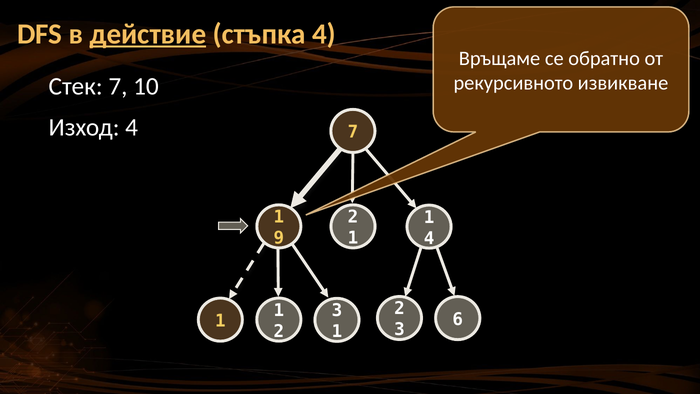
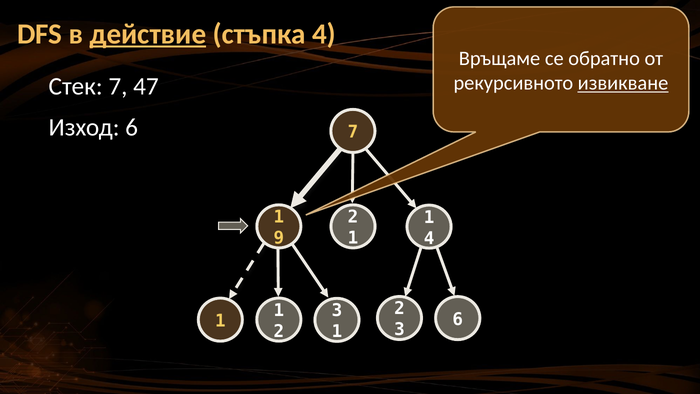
извикване underline: none -> present
10: 10 -> 47
4 at (132, 127): 4 -> 6
